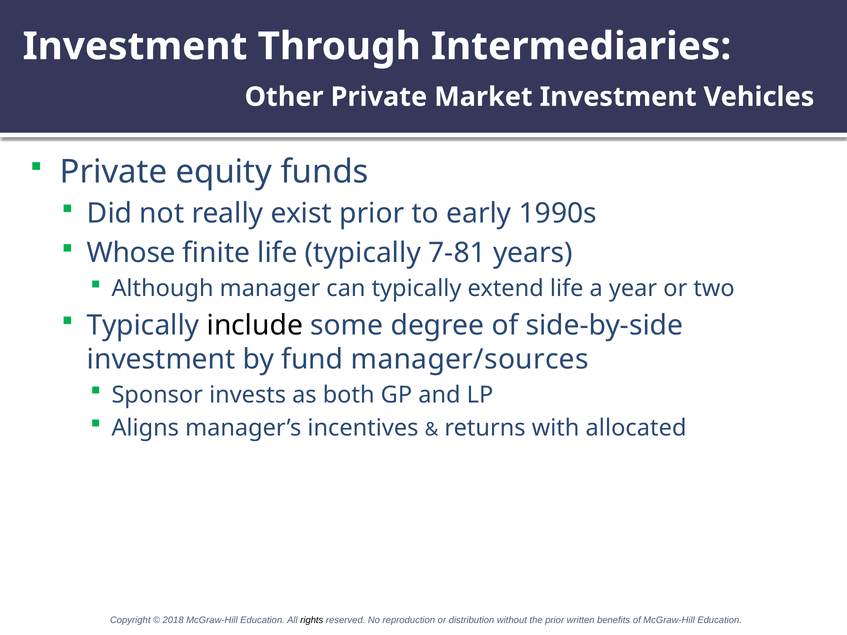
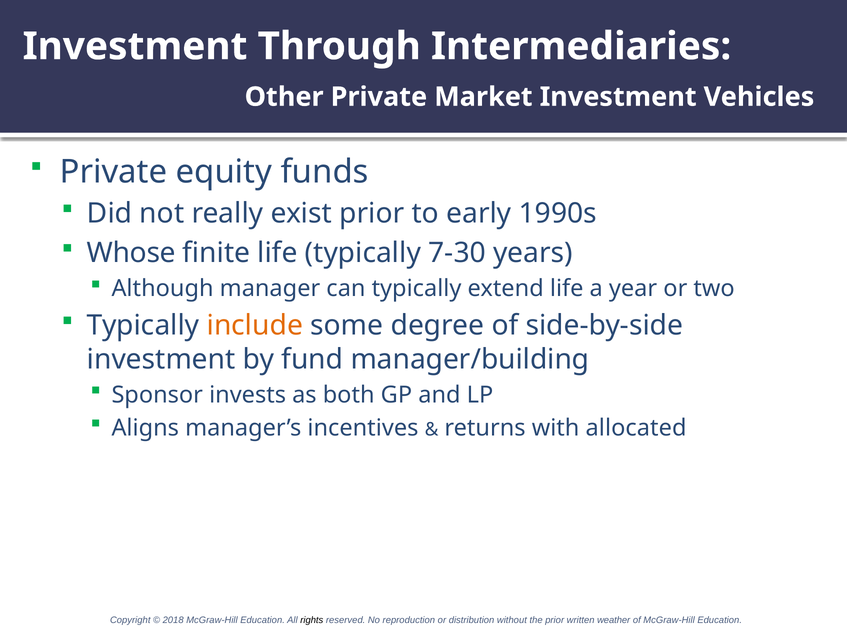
7-81: 7-81 -> 7-30
include colour: black -> orange
manager/sources: manager/sources -> manager/building
benefits: benefits -> weather
